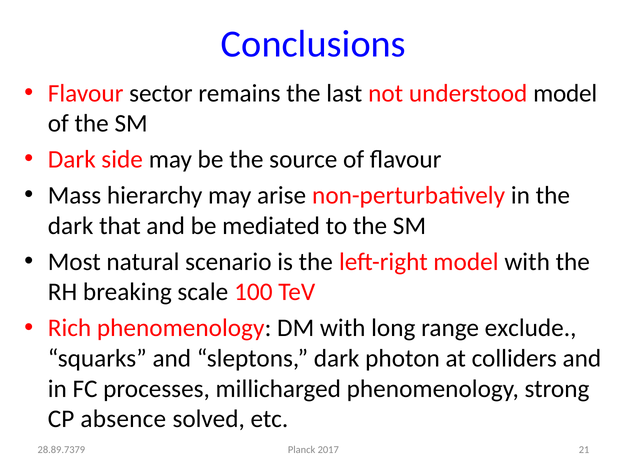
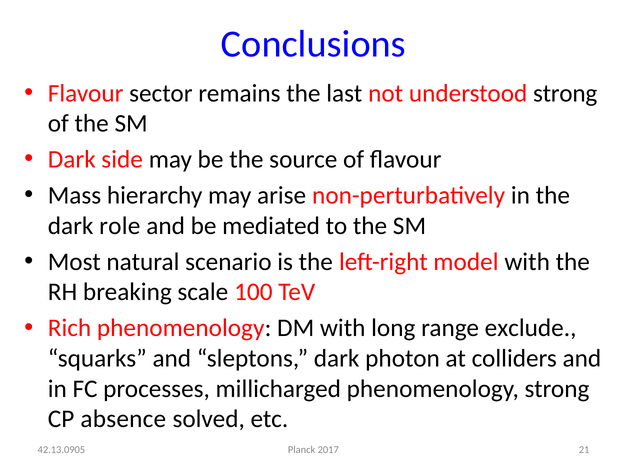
understood model: model -> strong
that: that -> role
28.89.7379: 28.89.7379 -> 42.13.0905
